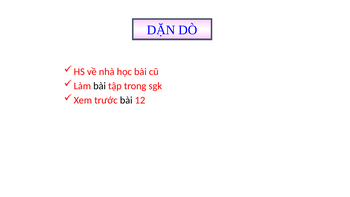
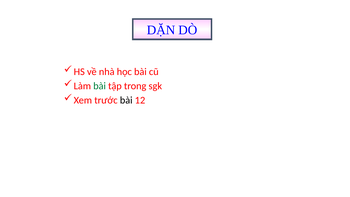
bài at (100, 86) colour: black -> green
